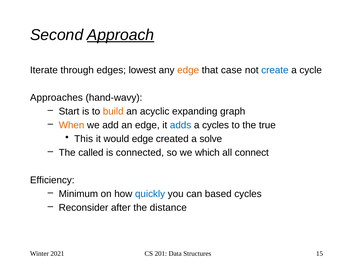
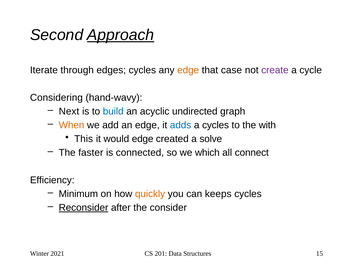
edges lowest: lowest -> cycles
create colour: blue -> purple
Approaches: Approaches -> Considering
Start: Start -> Next
build colour: orange -> blue
expanding: expanding -> undirected
true: true -> with
called: called -> faster
quickly colour: blue -> orange
based: based -> keeps
Reconsider underline: none -> present
distance: distance -> consider
